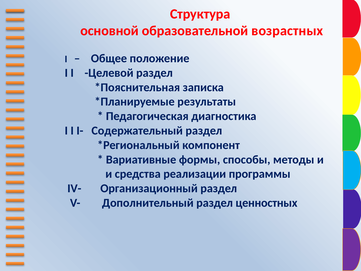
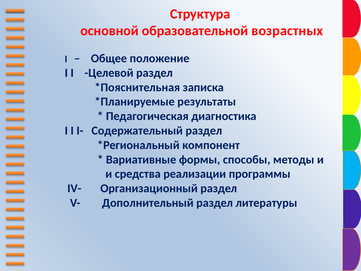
ценностных: ценностных -> литературы
